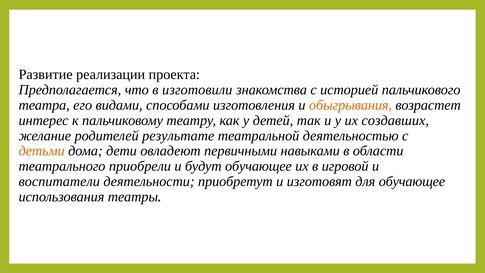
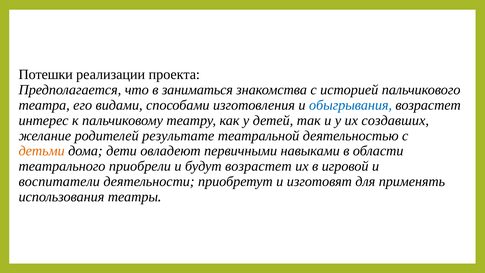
Развитие: Развитие -> Потешки
изготовили: изготовили -> заниматься
обыгрывания colour: orange -> blue
будут обучающее: обучающее -> возрастет
для обучающее: обучающее -> применять
